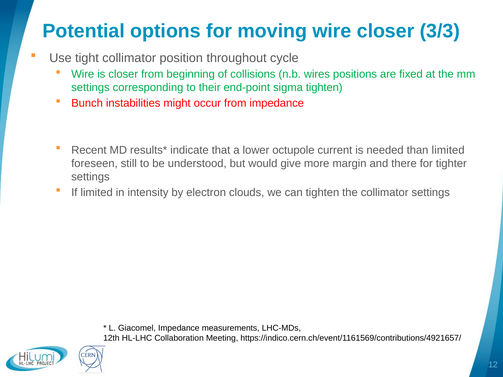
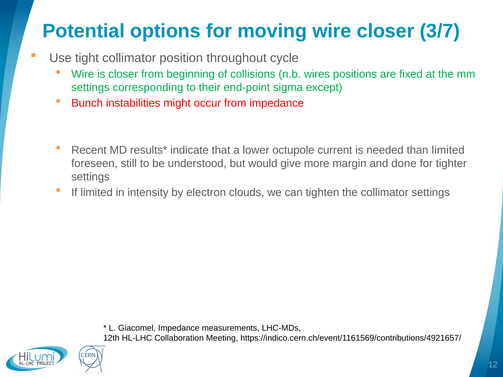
3/3: 3/3 -> 3/7
sigma tighten: tighten -> except
there: there -> done
